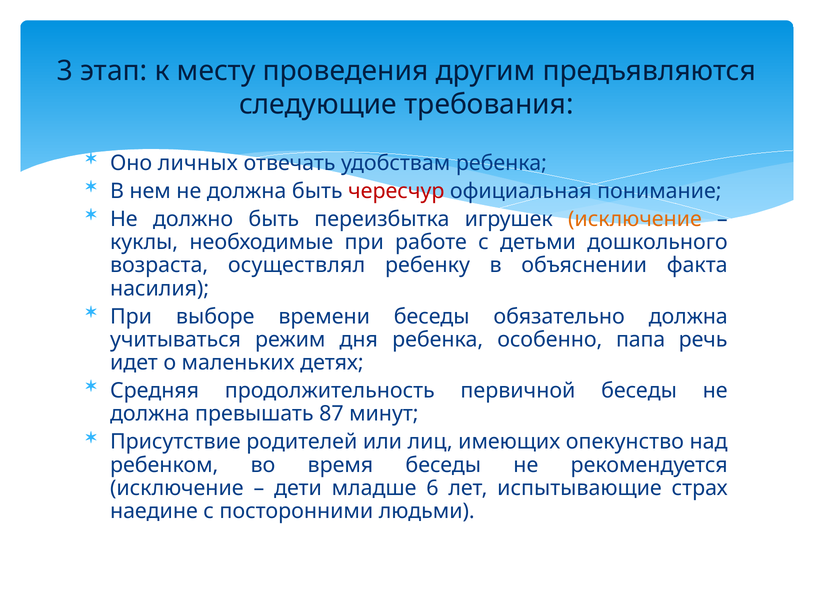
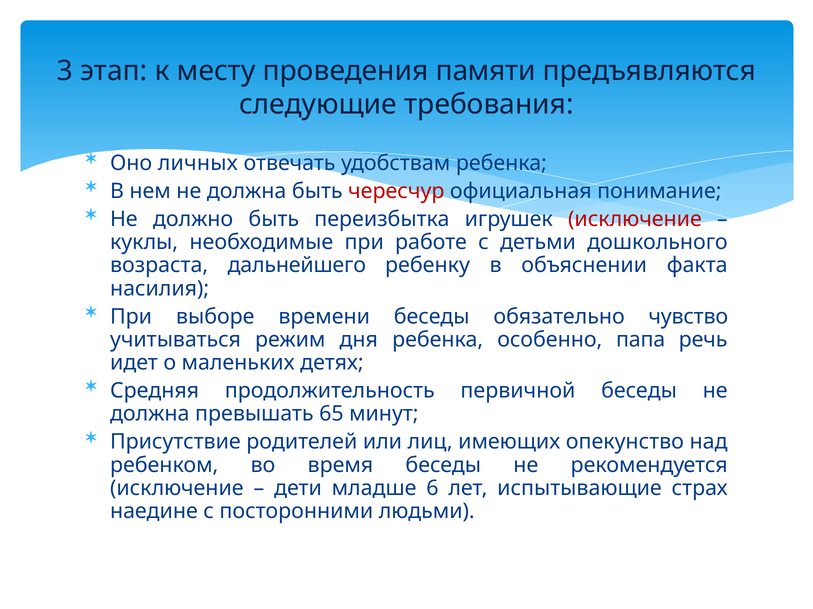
другим: другим -> памяти
исключение at (635, 219) colour: orange -> red
осуществлял: осуществлял -> дальнейшего
обязательно должна: должна -> чувство
87: 87 -> 65
